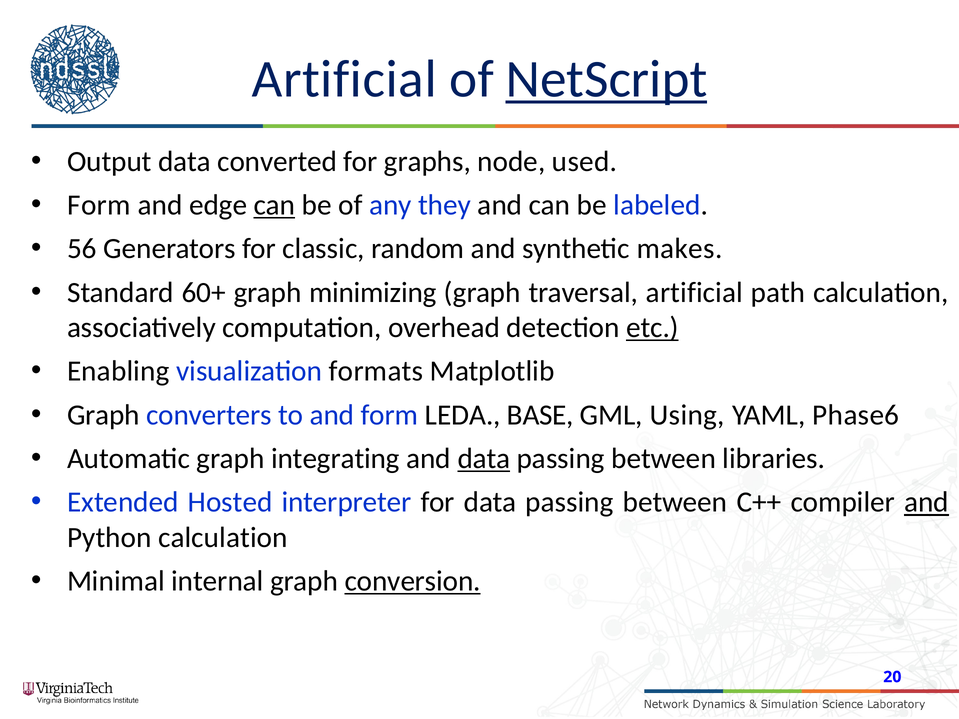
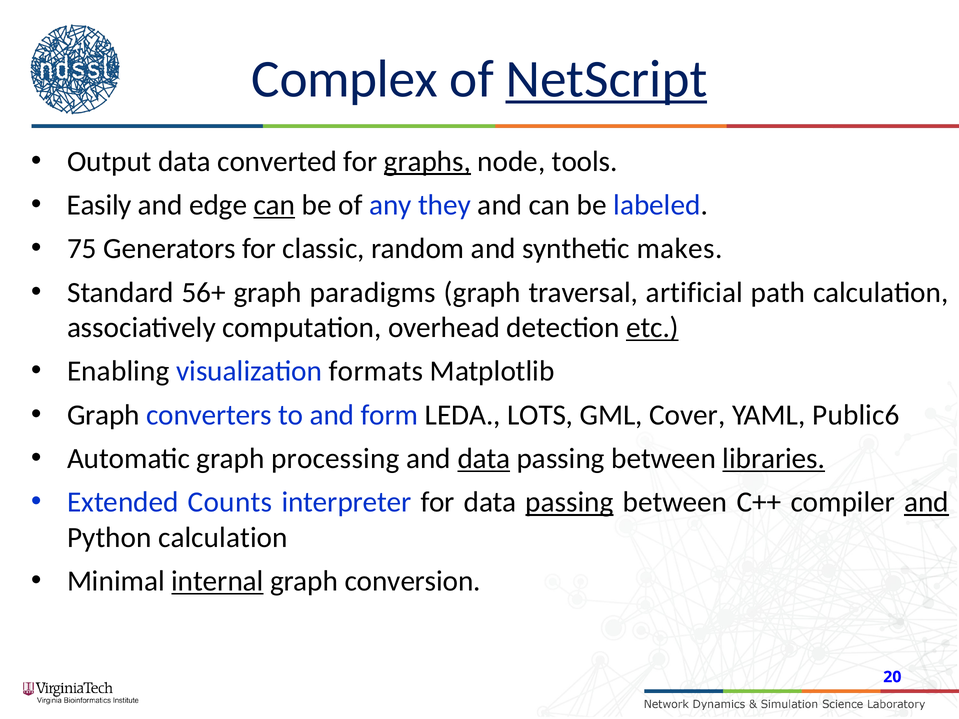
Artificial at (344, 79): Artificial -> Complex
graphs underline: none -> present
used: used -> tools
Form at (99, 205): Form -> Easily
56: 56 -> 75
60+: 60+ -> 56+
minimizing: minimizing -> paradigms
BASE: BASE -> LOTS
Using: Using -> Cover
Phase6: Phase6 -> Public6
integrating: integrating -> processing
libraries underline: none -> present
Hosted: Hosted -> Counts
passing at (570, 502) underline: none -> present
internal underline: none -> present
conversion underline: present -> none
